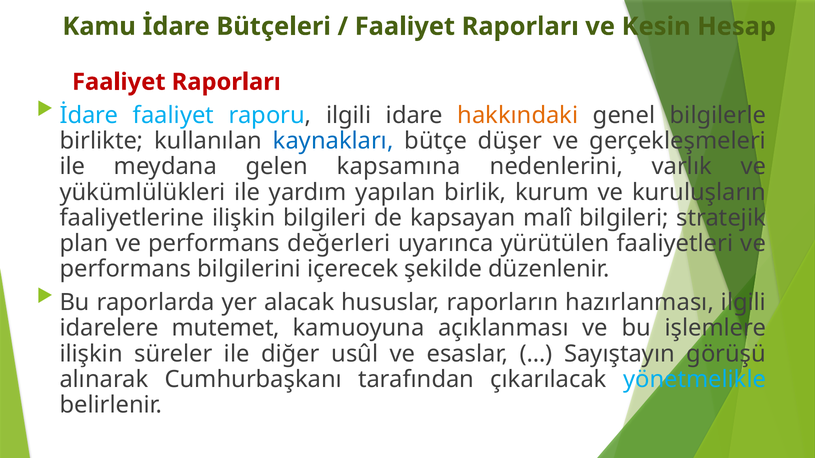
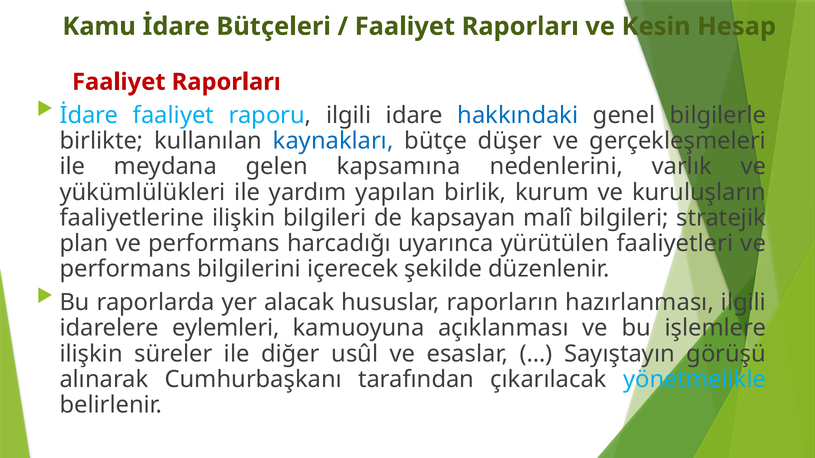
hakkındaki colour: orange -> blue
değerleri: değerleri -> harcadığı
mutemet: mutemet -> eylemleri
